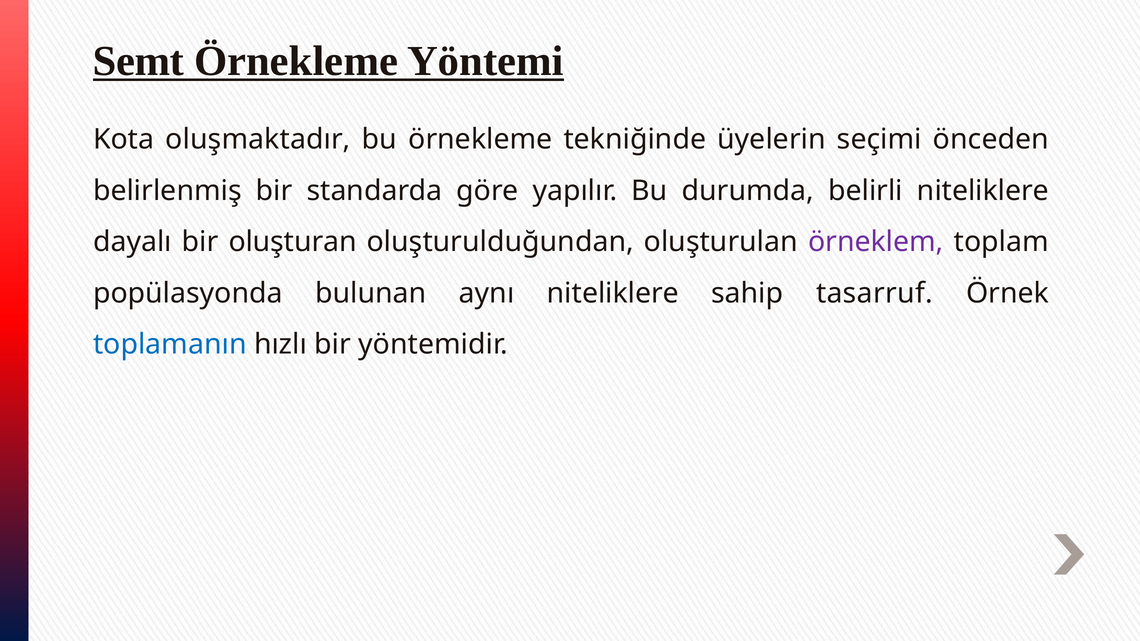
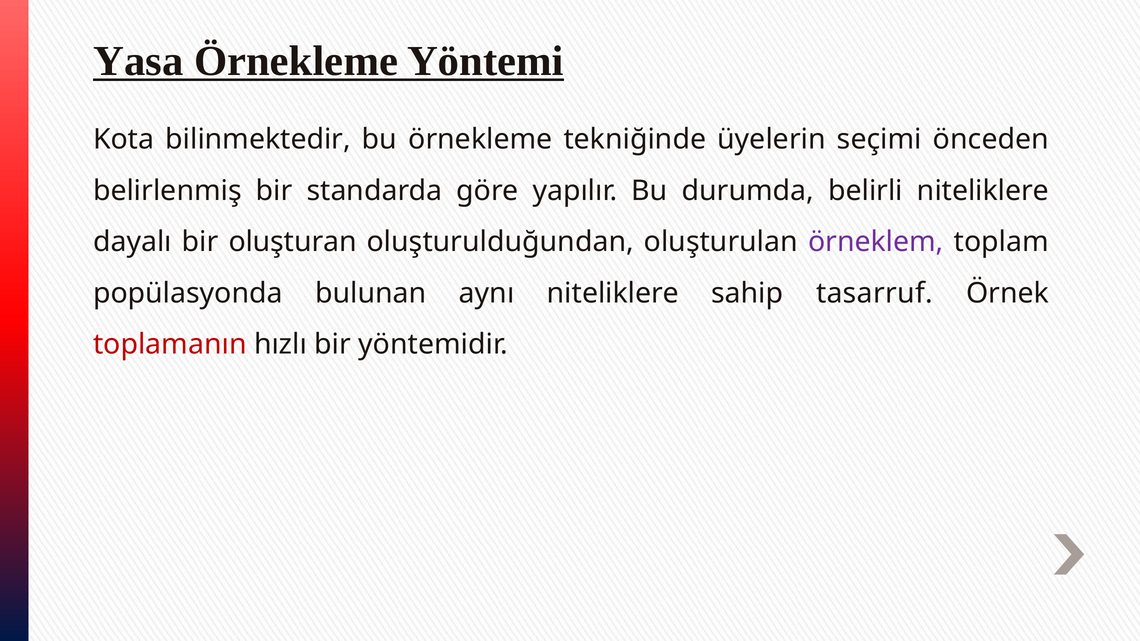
Semt: Semt -> Yasa
oluşmaktadır: oluşmaktadır -> bilinmektedir
toplamanın colour: blue -> red
